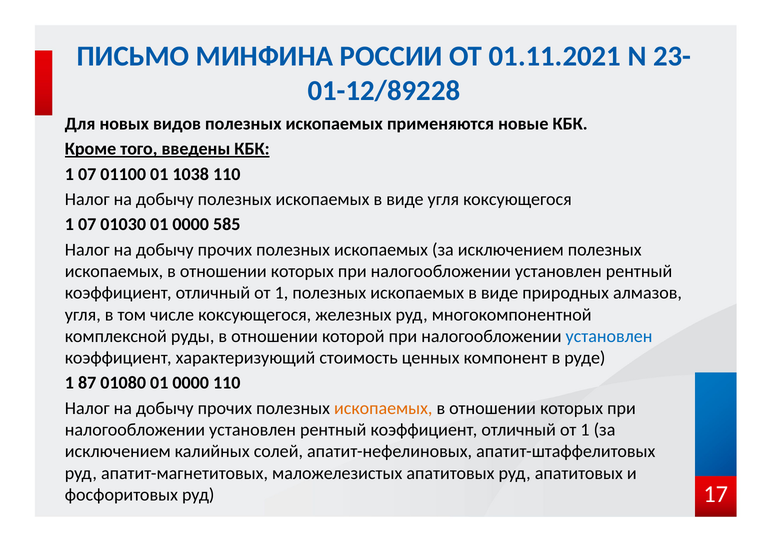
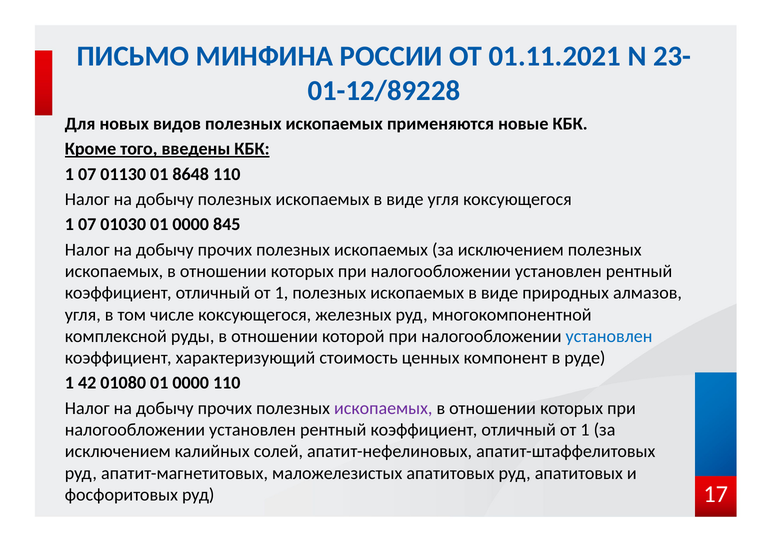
01100: 01100 -> 01130
1038: 1038 -> 8648
585: 585 -> 845
87: 87 -> 42
ископаемых at (383, 408) colour: orange -> purple
